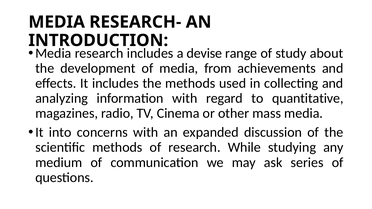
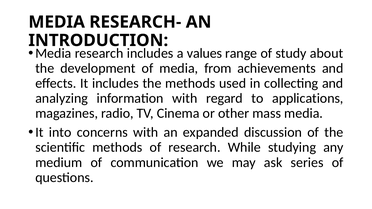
devise: devise -> values
quantitative: quantitative -> applications
